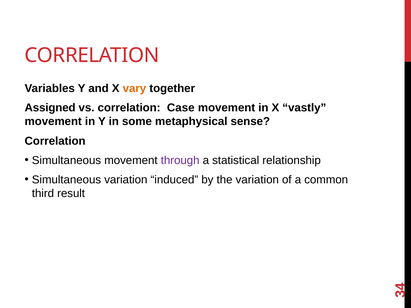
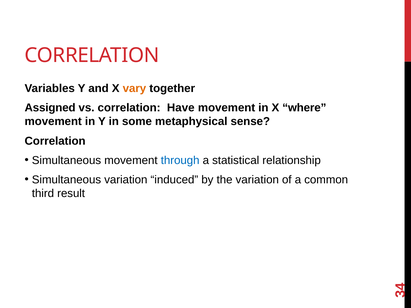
Case: Case -> Have
vastly: vastly -> where
through colour: purple -> blue
